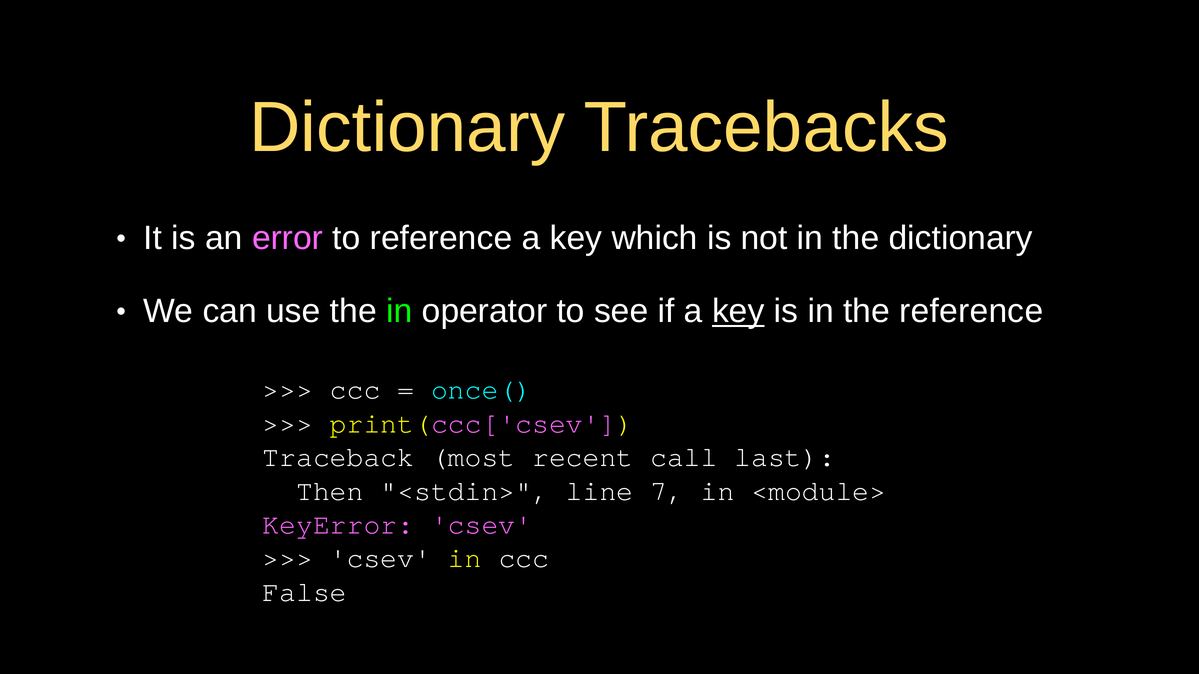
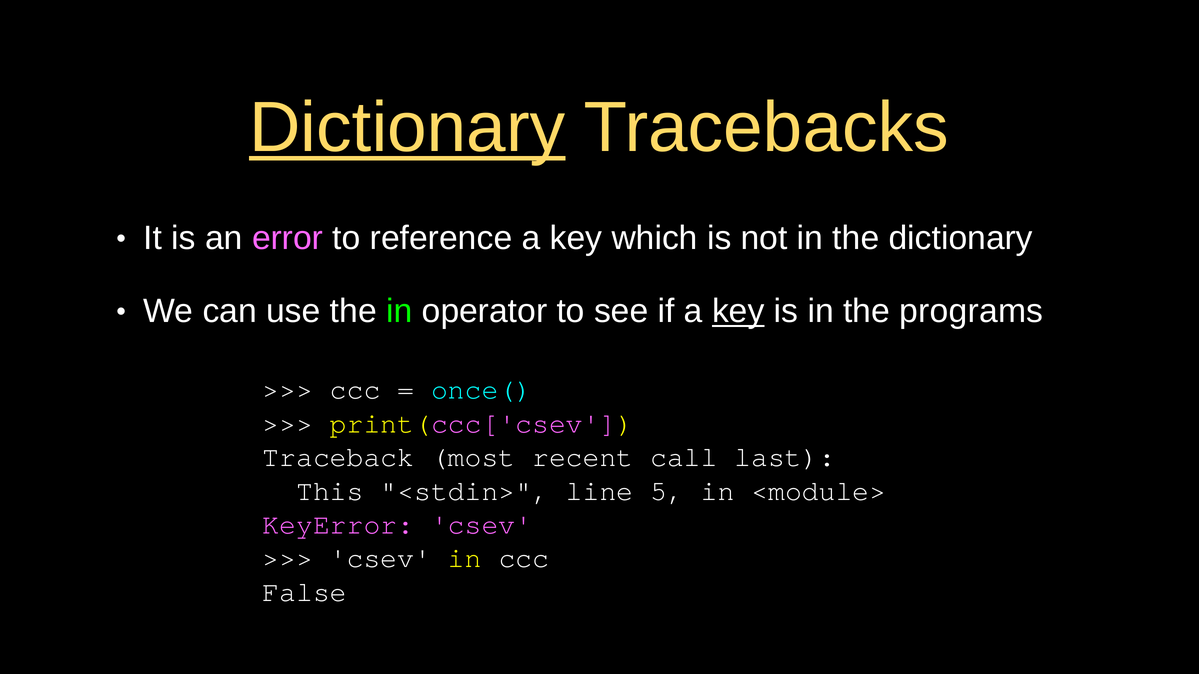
Dictionary at (407, 128) underline: none -> present
the reference: reference -> programs
Then: Then -> This
7: 7 -> 5
